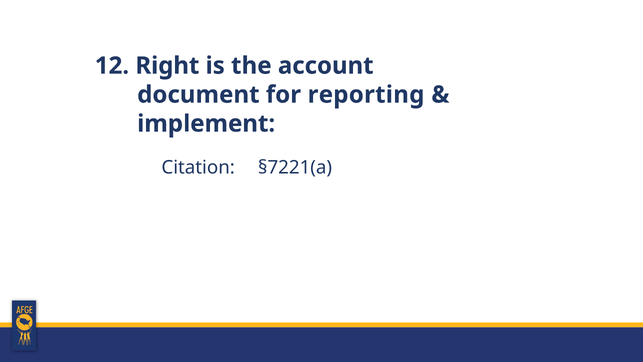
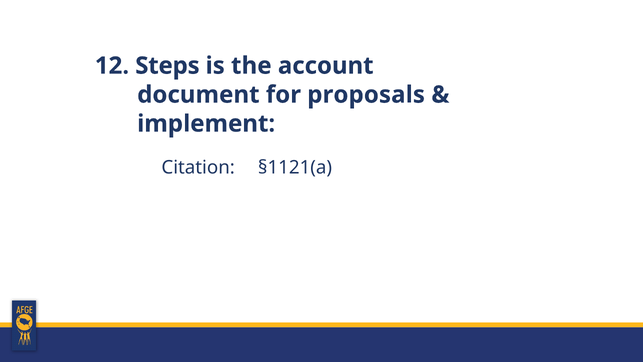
Right: Right -> Steps
reporting: reporting -> proposals
§7221(a: §7221(a -> §1121(a
